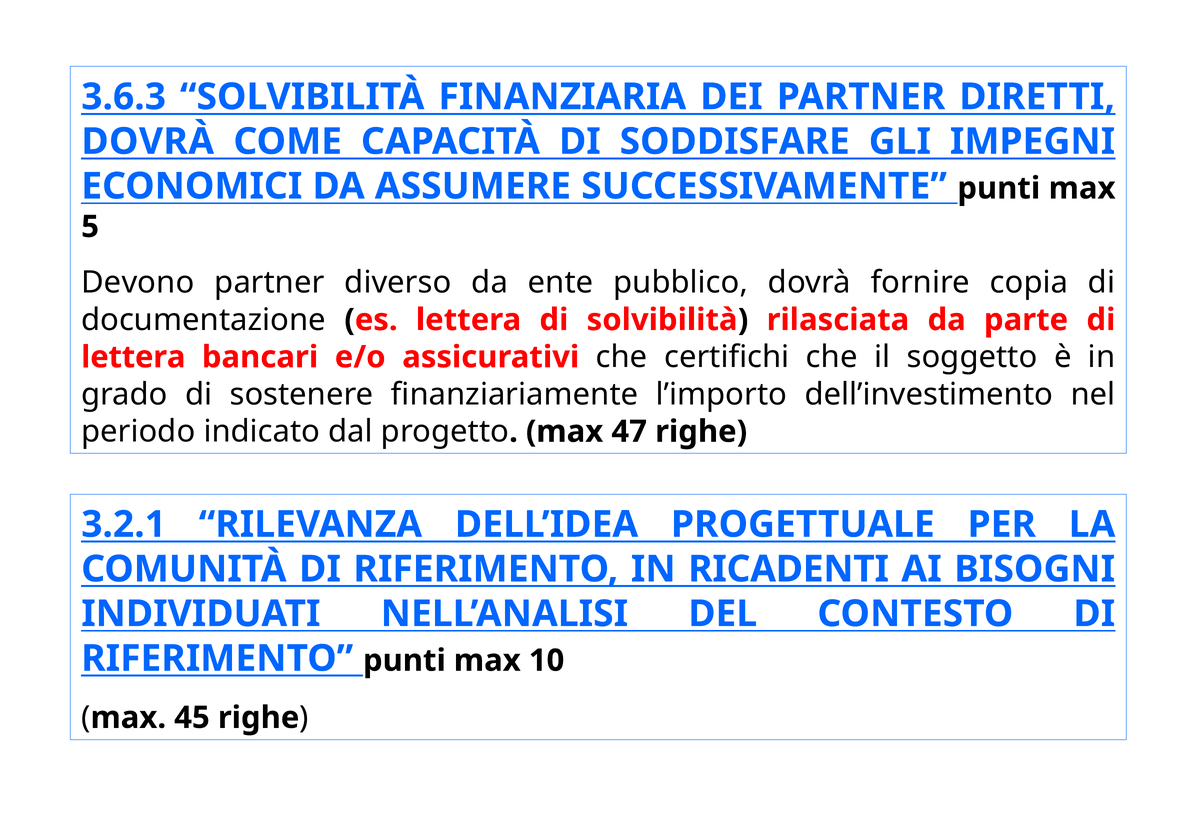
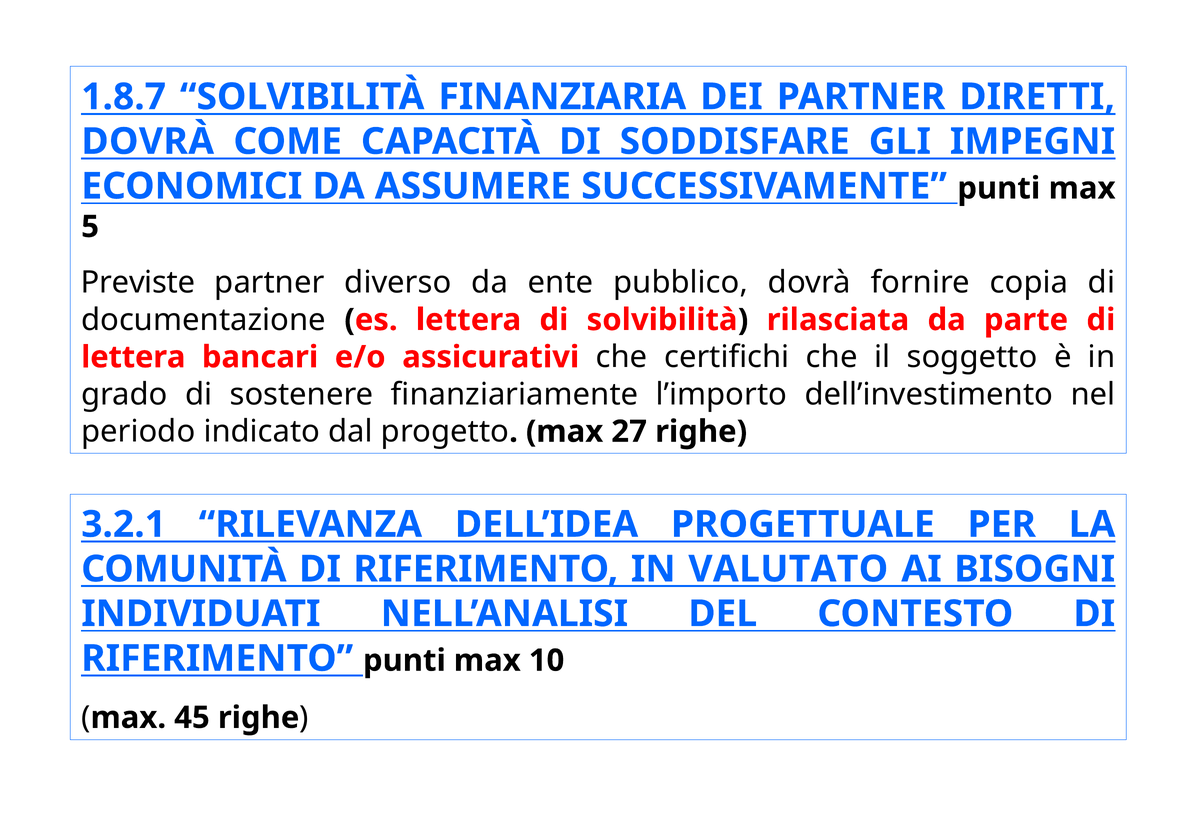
3.6.3: 3.6.3 -> 1.8.7
Devono: Devono -> Previste
47: 47 -> 27
RICADENTI: RICADENTI -> VALUTATO
